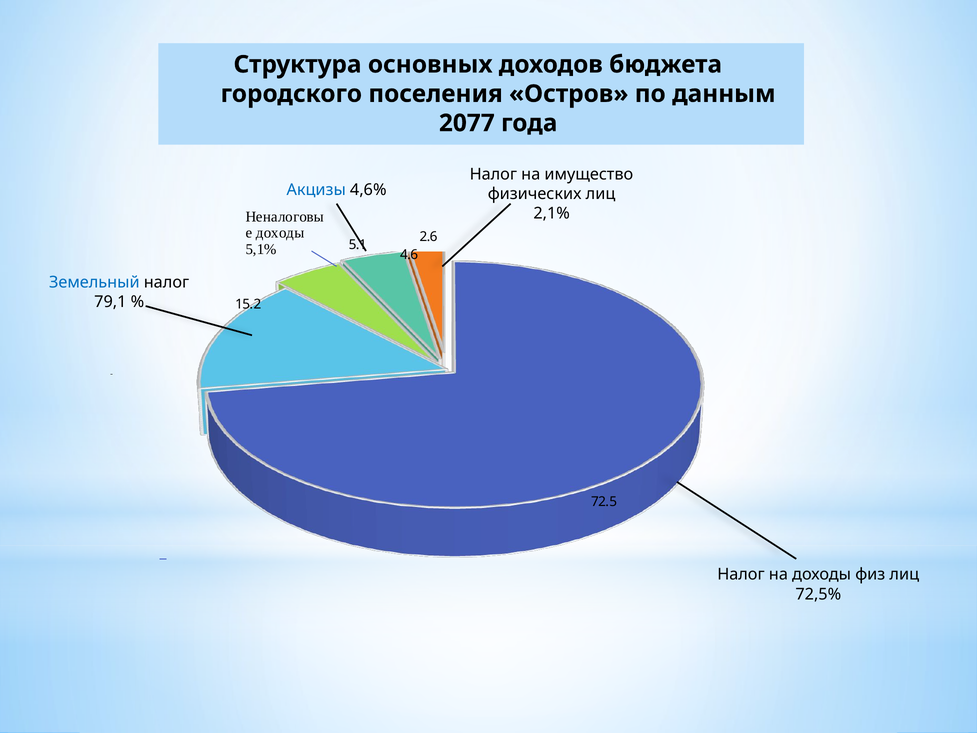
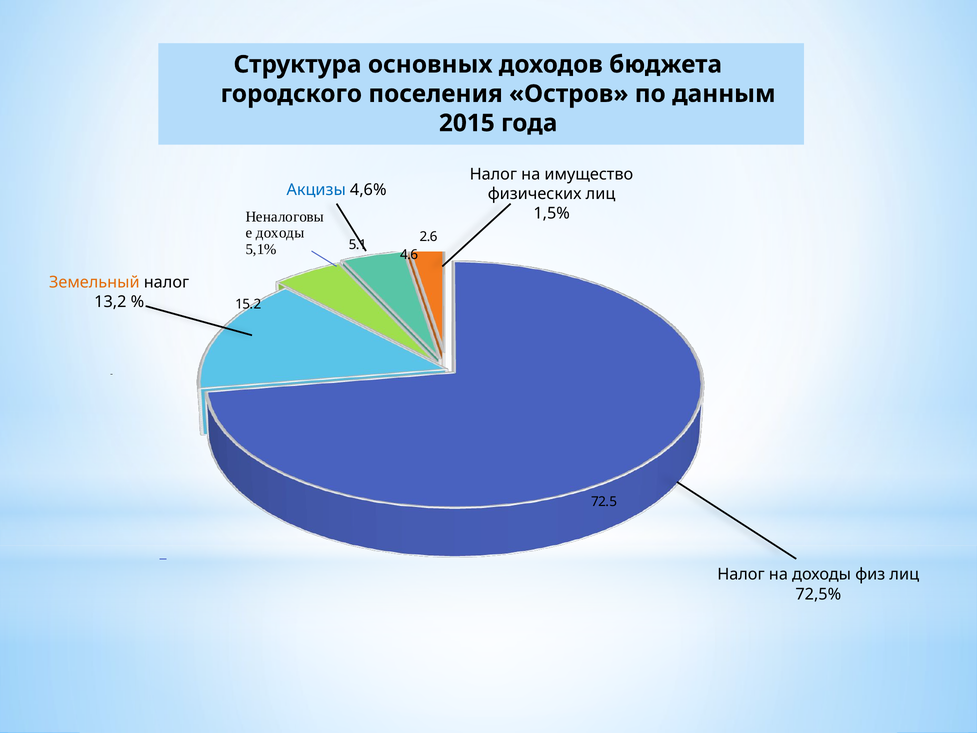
2077: 2077 -> 2015
2,1%: 2,1% -> 1,5%
Земельный colour: blue -> orange
79,1: 79,1 -> 13,2
